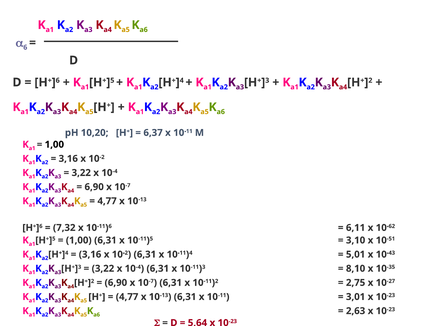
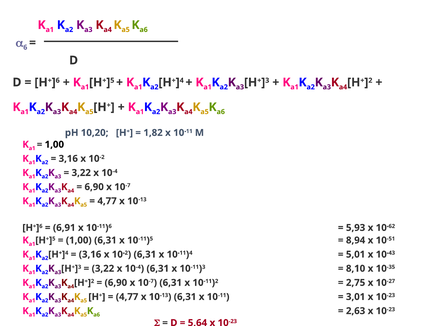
6,37: 6,37 -> 1,82
7,32: 7,32 -> 6,91
6,11: 6,11 -> 5,93
3,10: 3,10 -> 8,94
